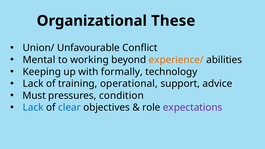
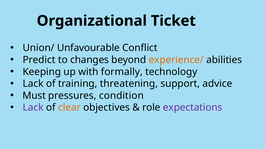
These: These -> Ticket
Mental: Mental -> Predict
working: working -> changes
operational: operational -> threatening
Lack at (33, 108) colour: blue -> purple
clear colour: blue -> orange
